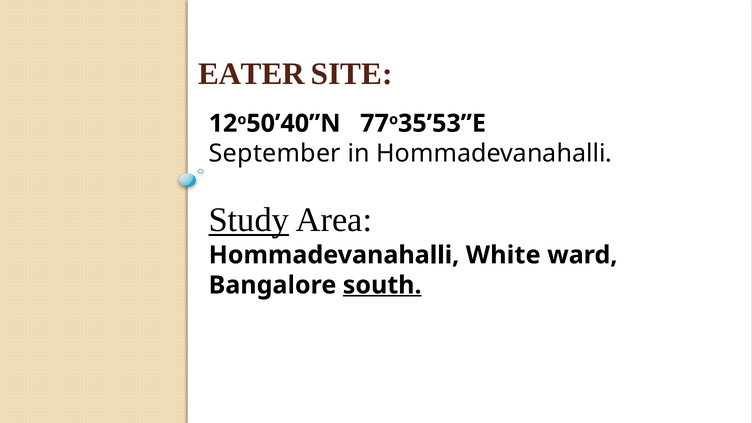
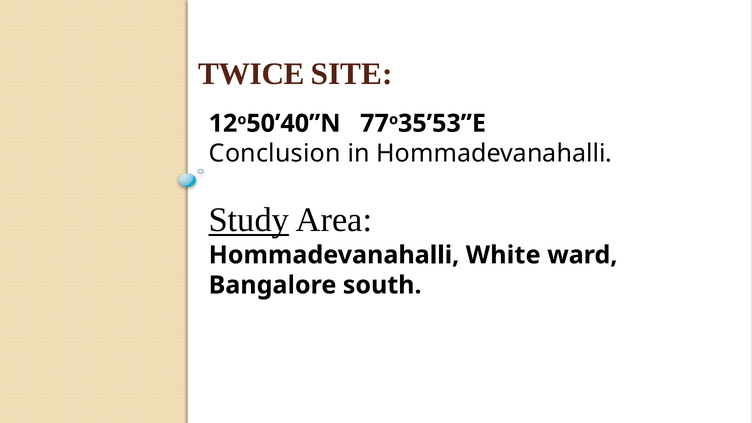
EATER: EATER -> TWICE
September: September -> Conclusion
south underline: present -> none
